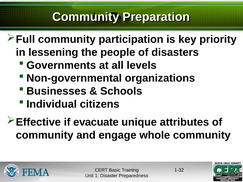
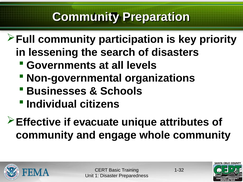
people: people -> search
